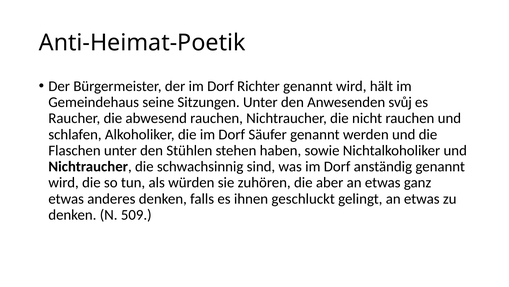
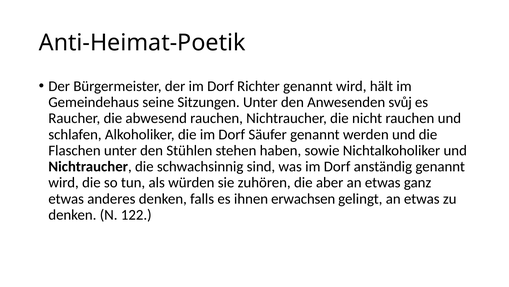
geschluckt: geschluckt -> erwachsen
509: 509 -> 122
